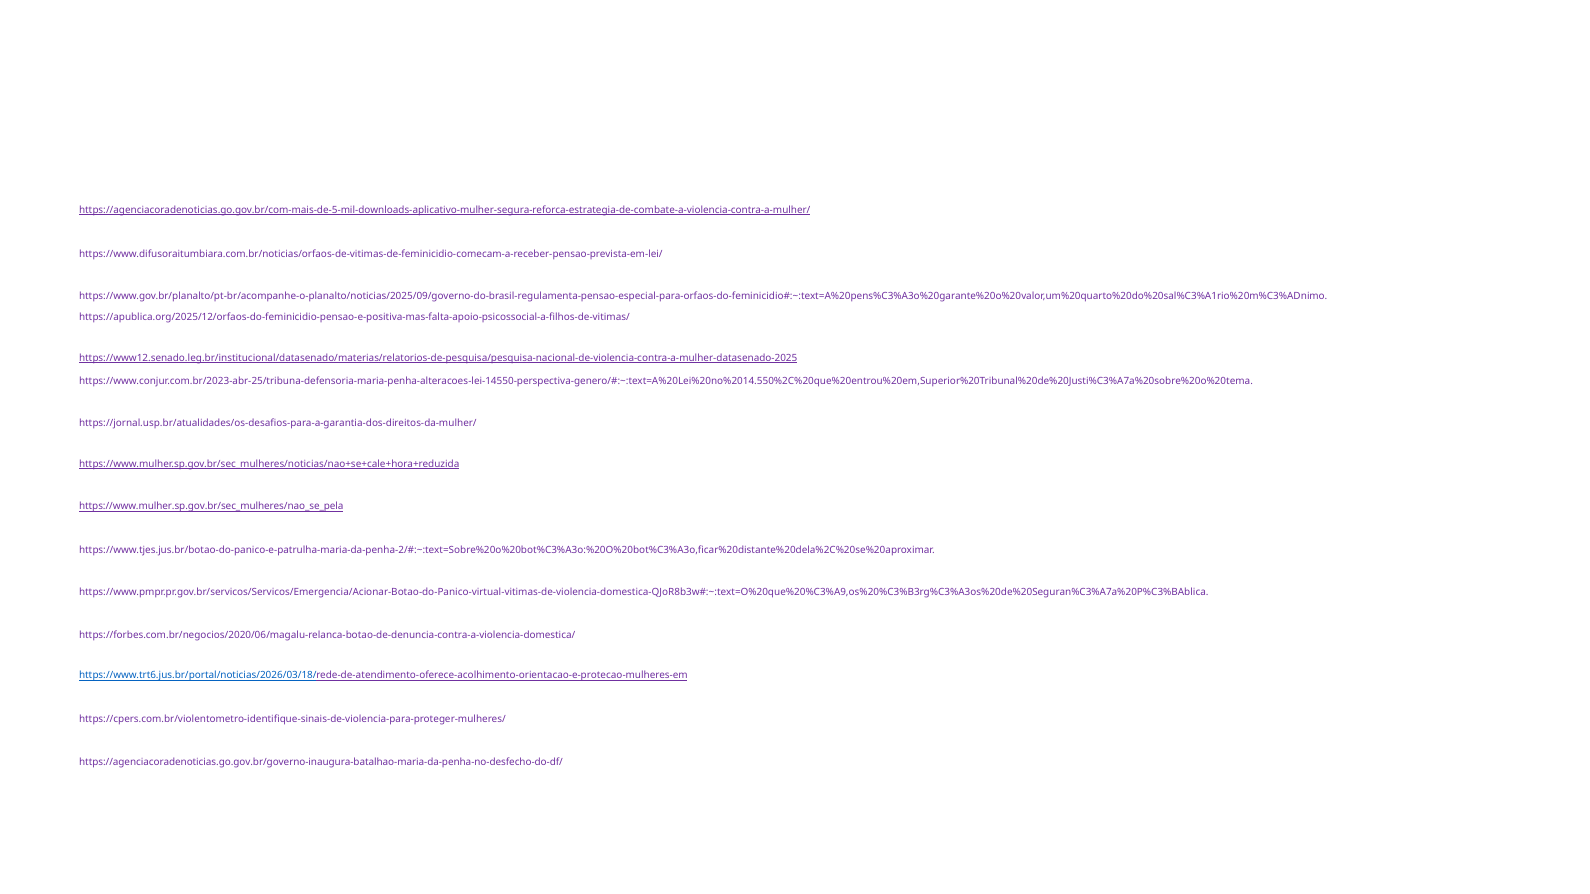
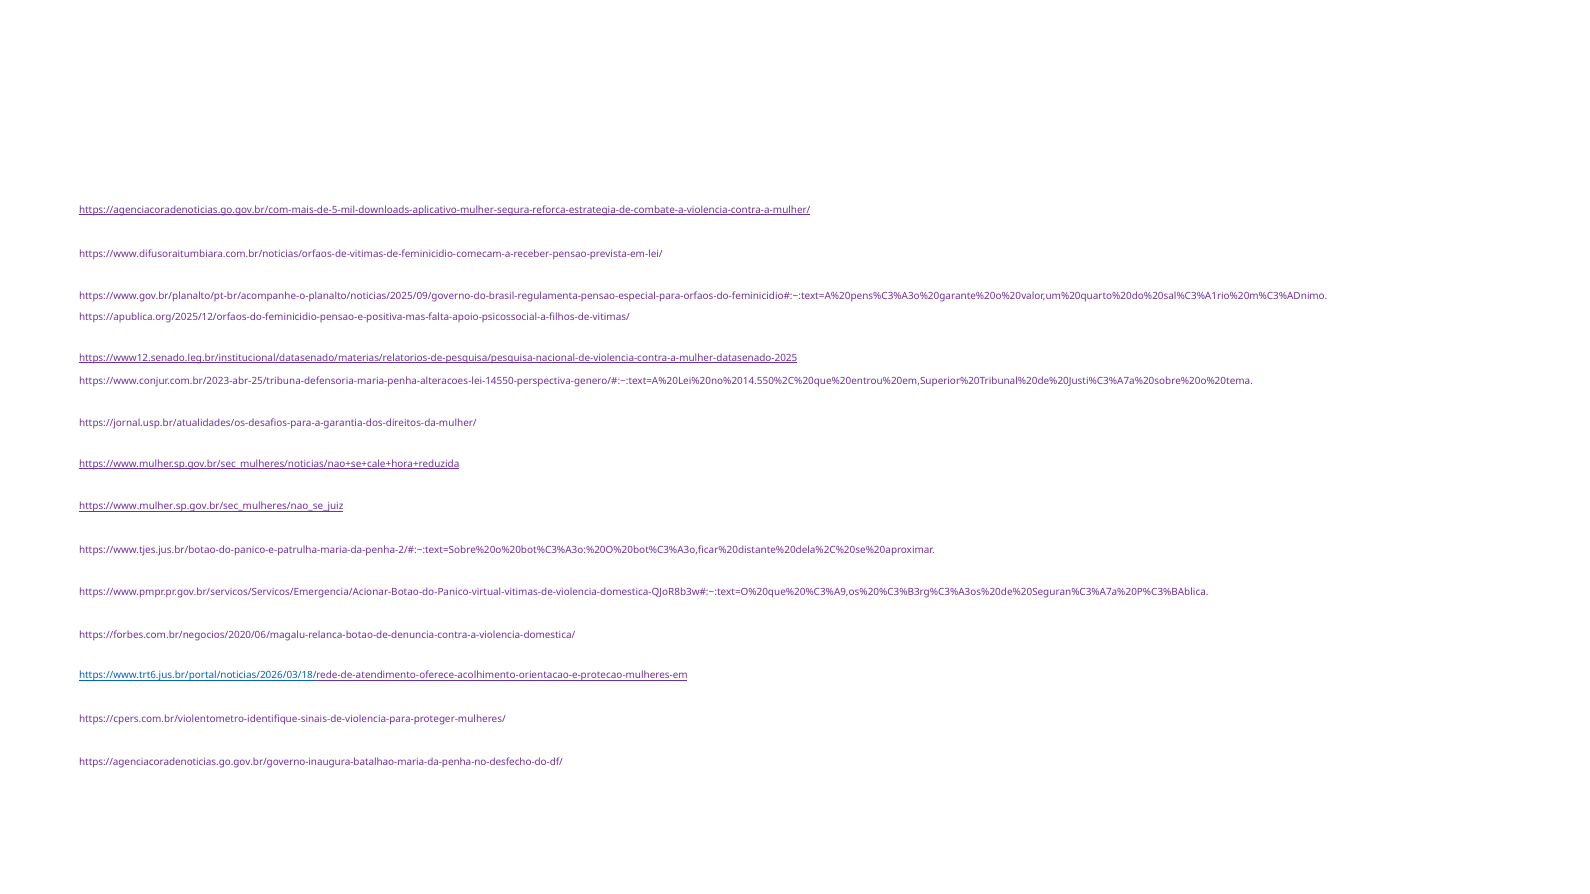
https://www.mulher.sp.gov.br/sec_mulheres/nao_se_pela: https://www.mulher.sp.gov.br/sec_mulheres/nao_se_pela -> https://www.mulher.sp.gov.br/sec_mulheres/nao_se_juiz
